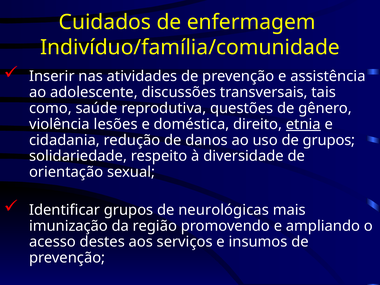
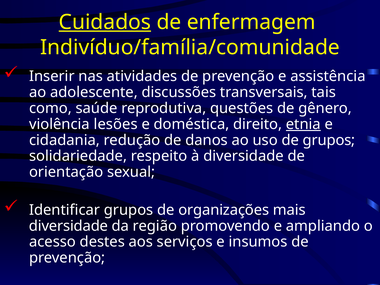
Cuidados underline: none -> present
neurológicas: neurológicas -> organizações
imunização at (68, 226): imunização -> diversidade
